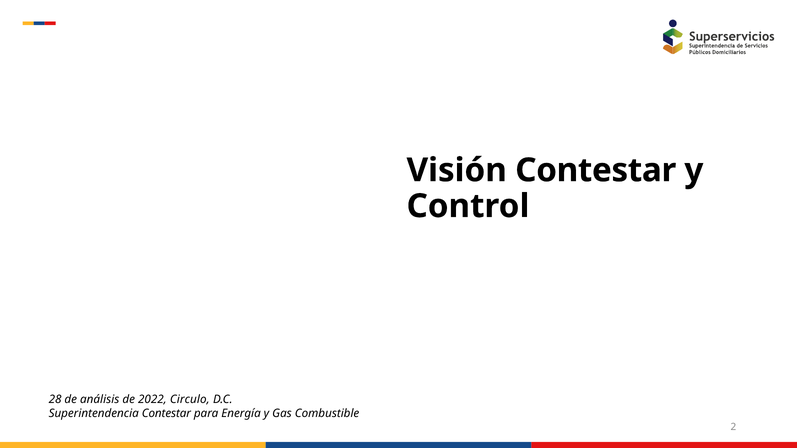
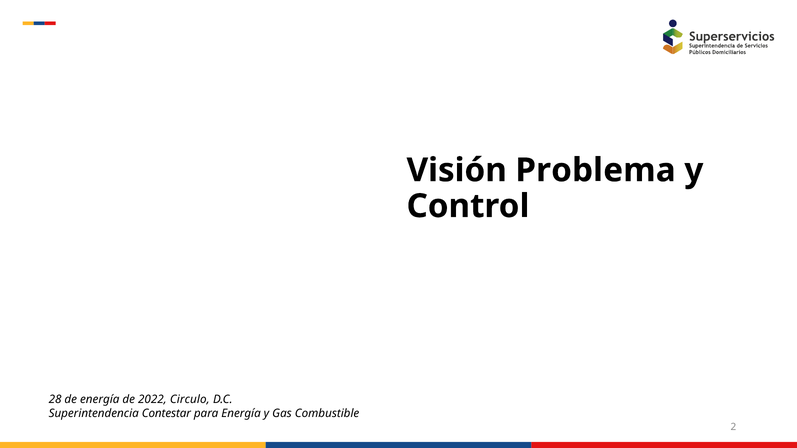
Visión Contestar: Contestar -> Problema
de análisis: análisis -> energía
